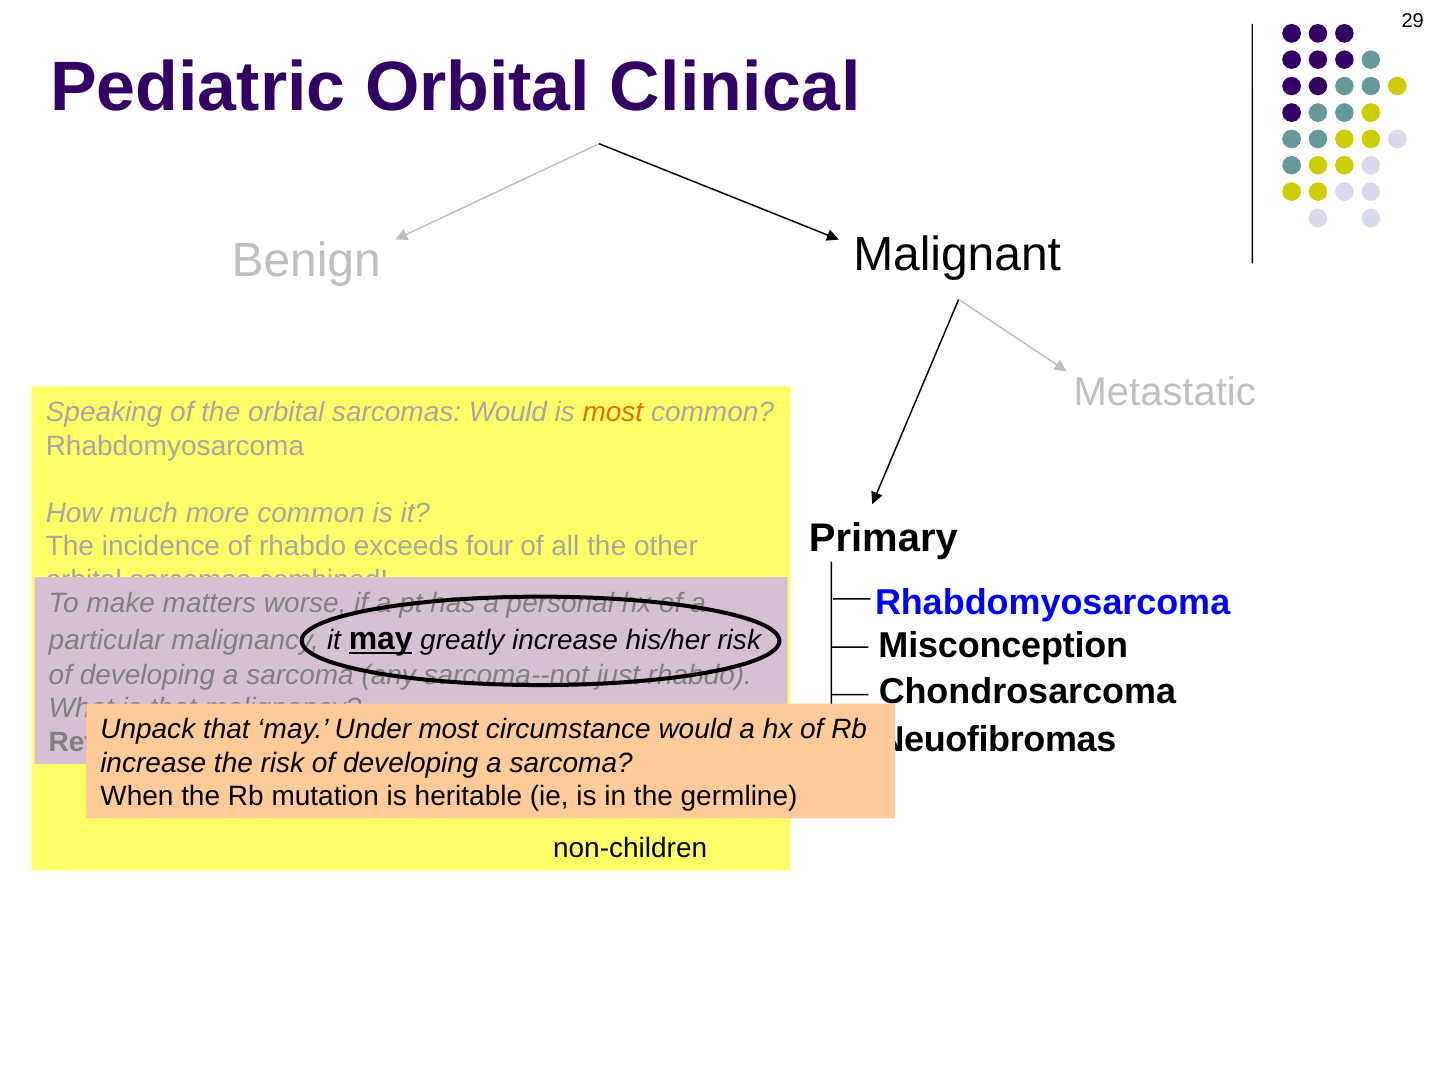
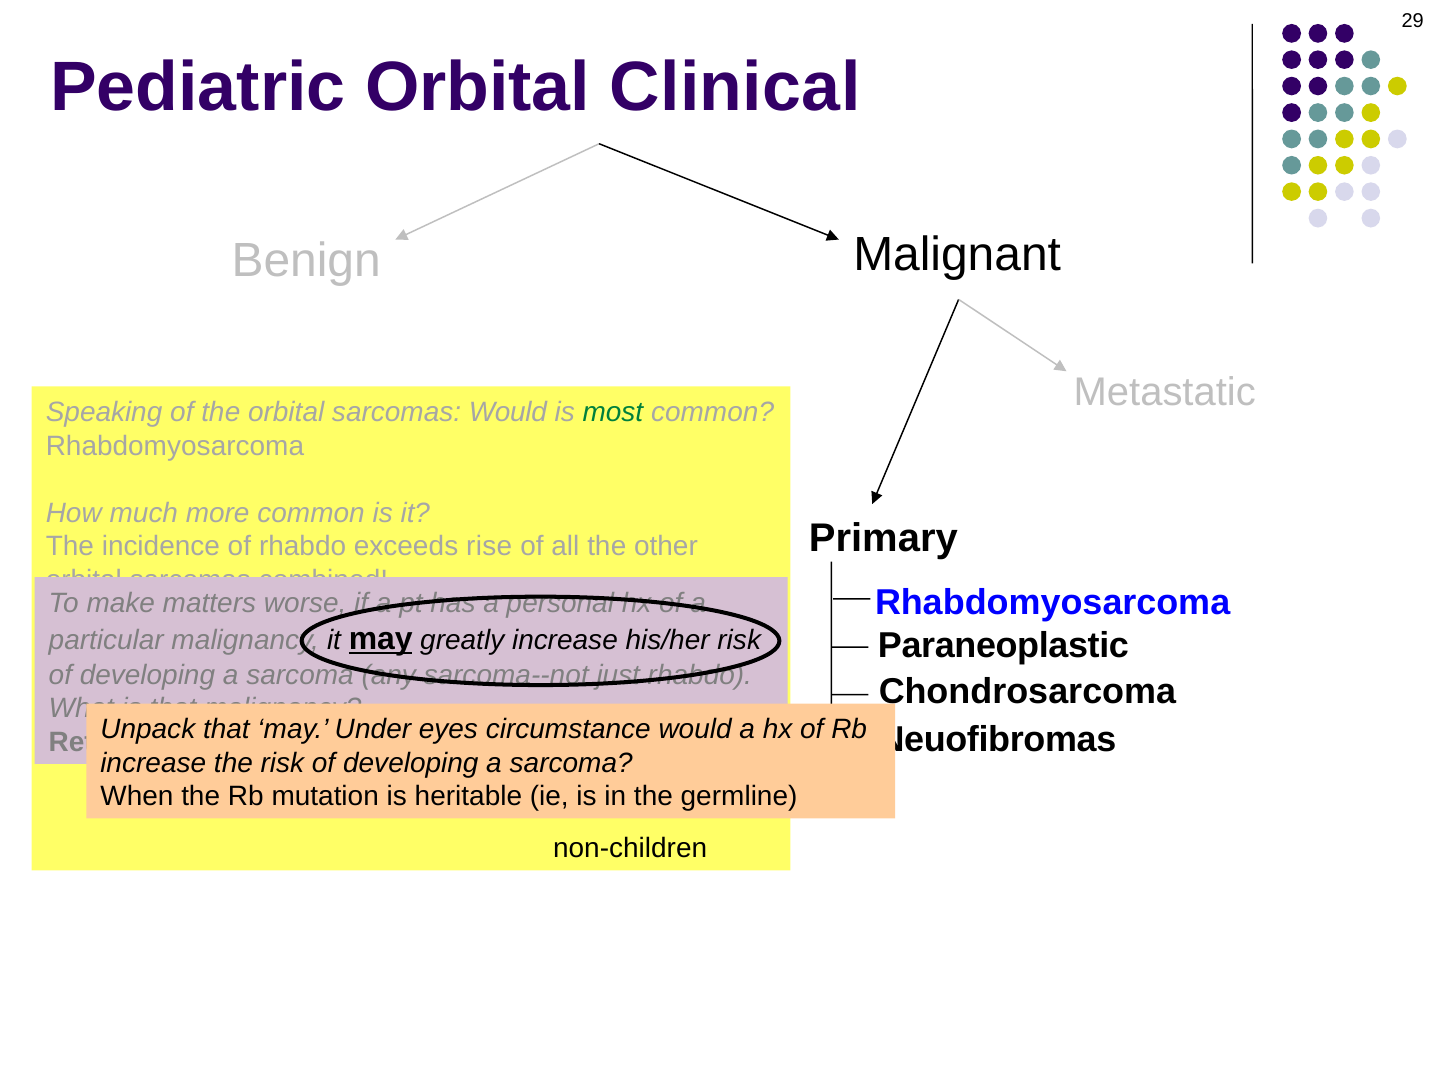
most at (613, 412) colour: orange -> green
four: four -> rise
Misconception: Misconception -> Paraneoplastic
Under most: most -> eyes
